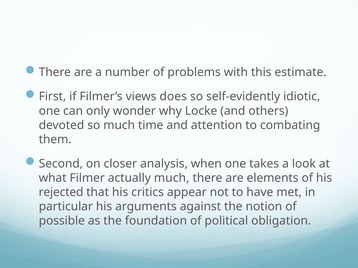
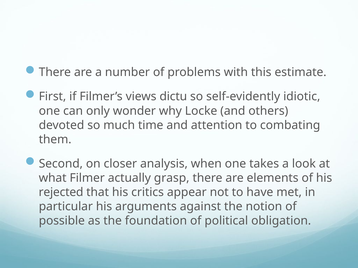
does: does -> dictu
actually much: much -> grasp
